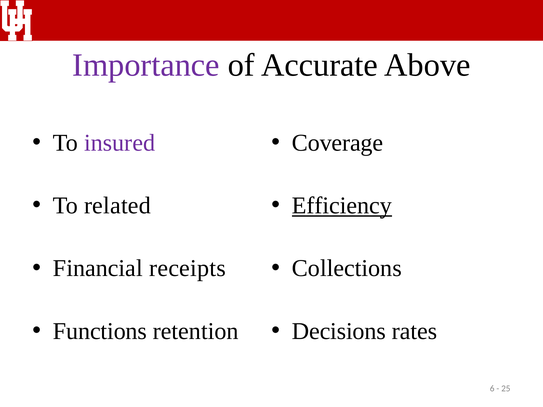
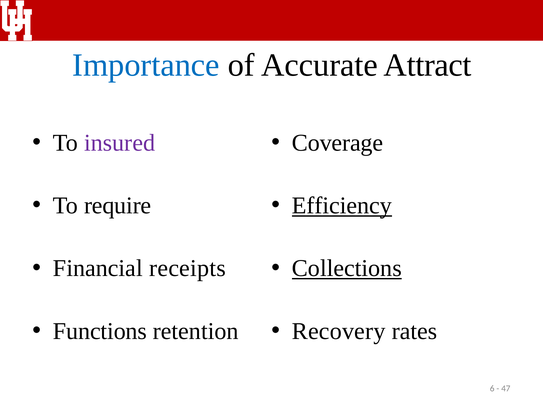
Importance colour: purple -> blue
Above: Above -> Attract
related: related -> require
Collections underline: none -> present
Decisions: Decisions -> Recovery
25: 25 -> 47
